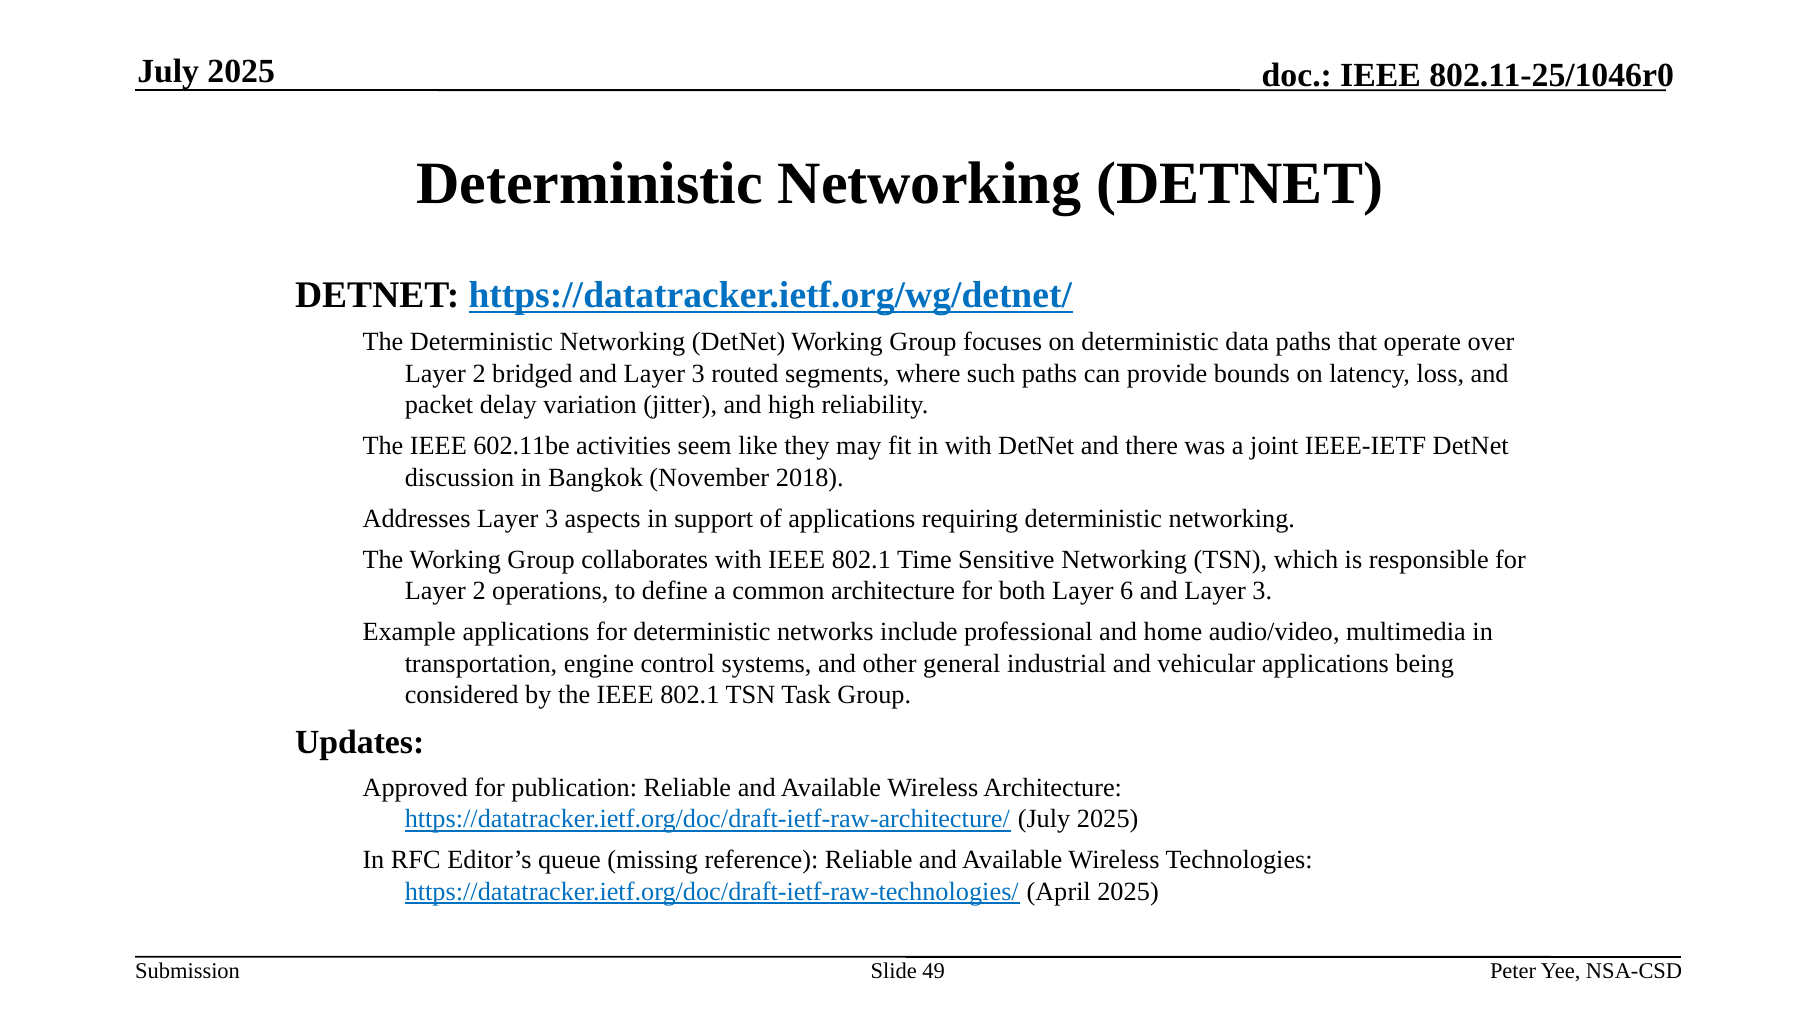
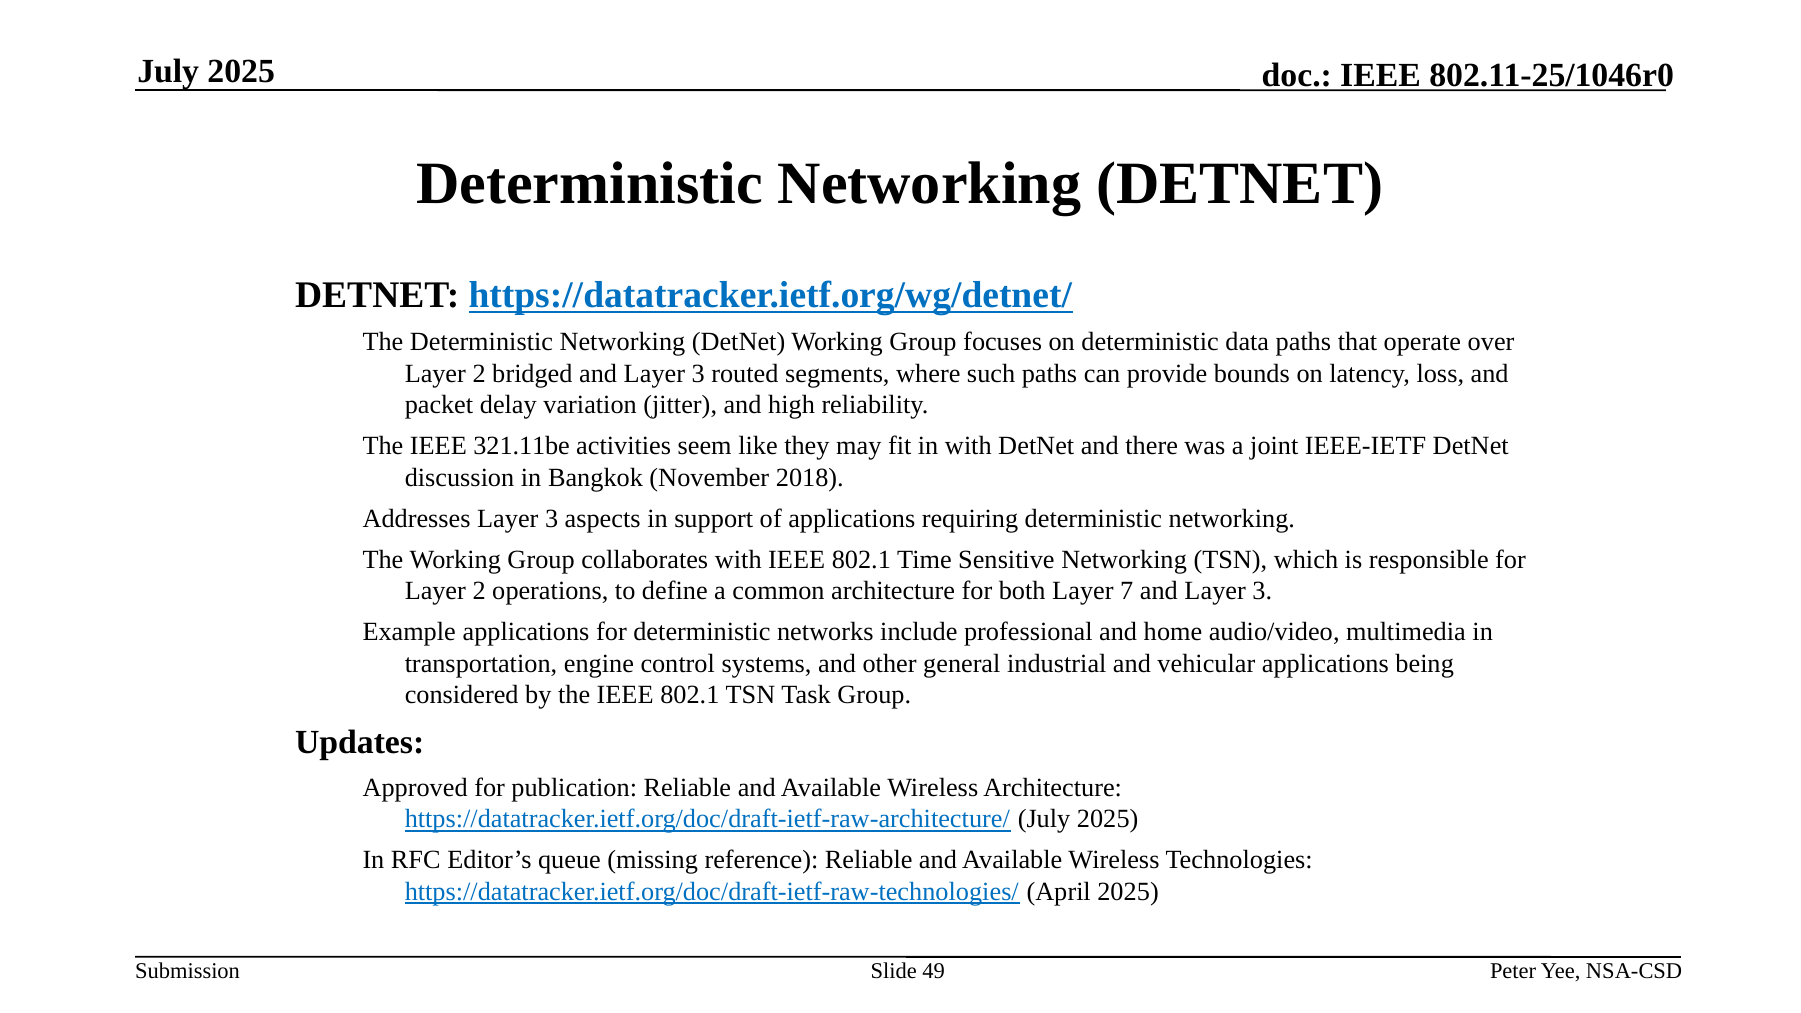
602.11be: 602.11be -> 321.11be
6: 6 -> 7
